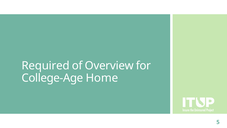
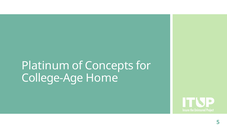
Required: Required -> Platinum
Overview: Overview -> Concepts
